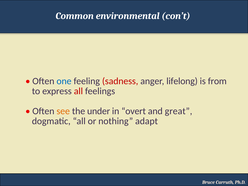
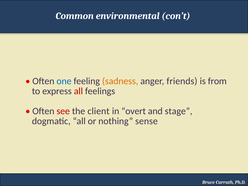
sadness colour: red -> orange
lifelong: lifelong -> friends
see colour: orange -> red
under: under -> client
great: great -> stage
adapt: adapt -> sense
